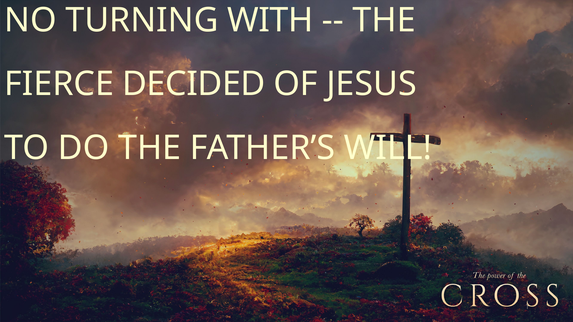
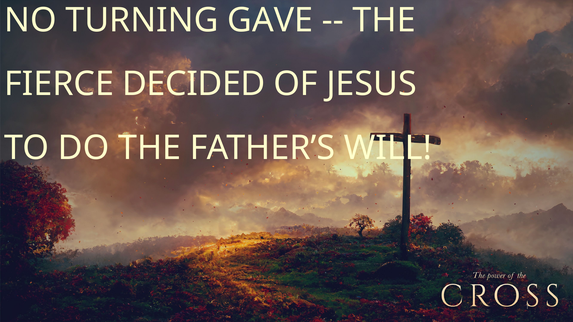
WITH: WITH -> GAVE
